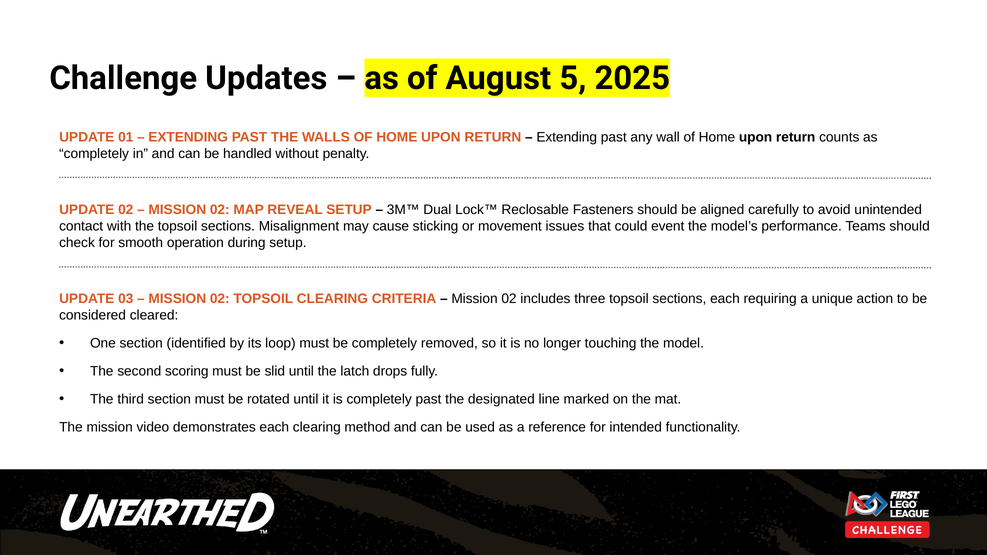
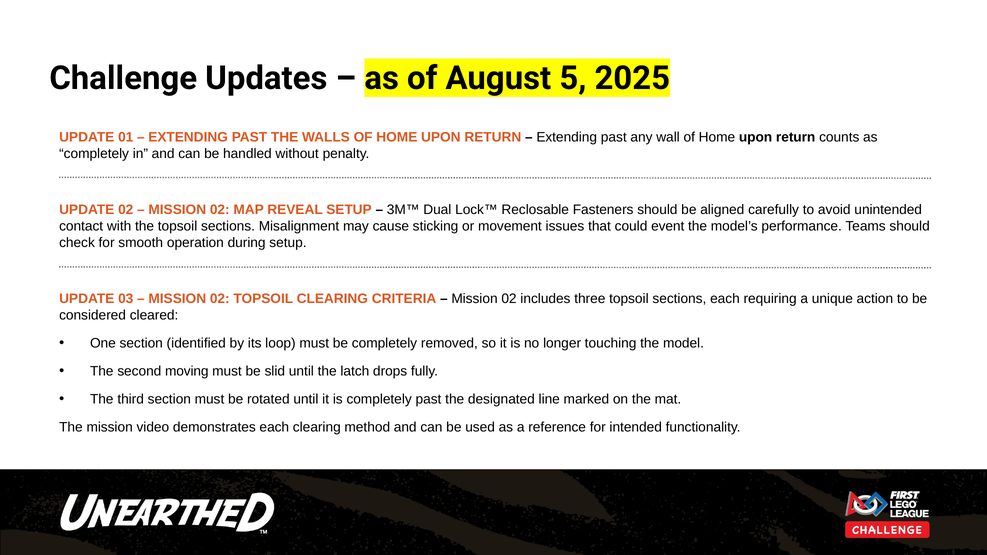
scoring: scoring -> moving
